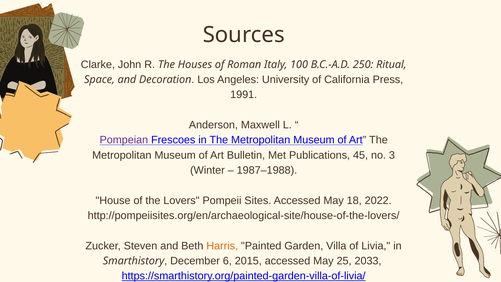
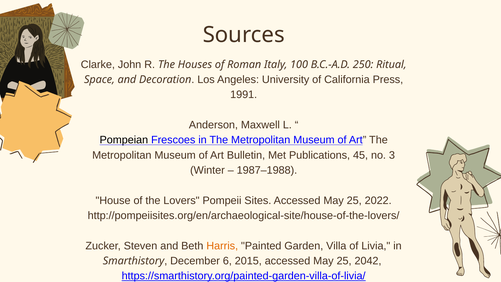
Pompeian colour: purple -> black
Sites Accessed May 18: 18 -> 25
2033: 2033 -> 2042
